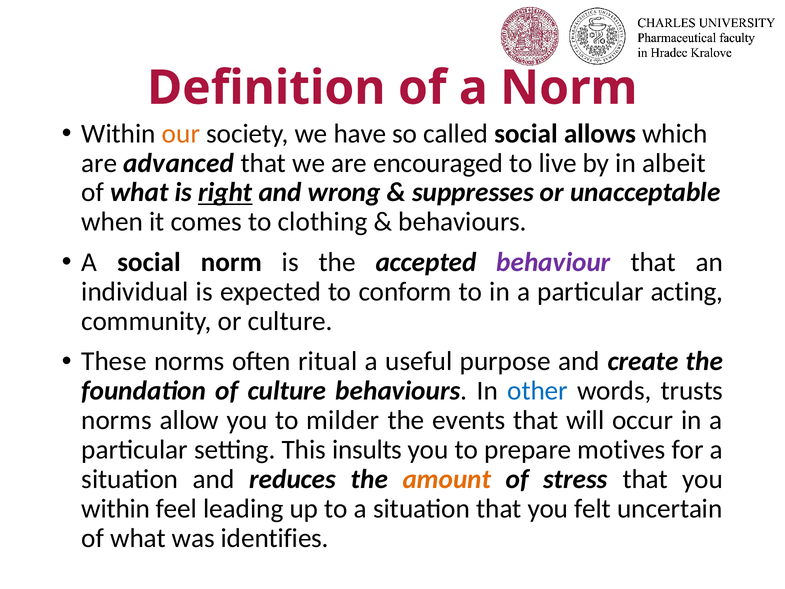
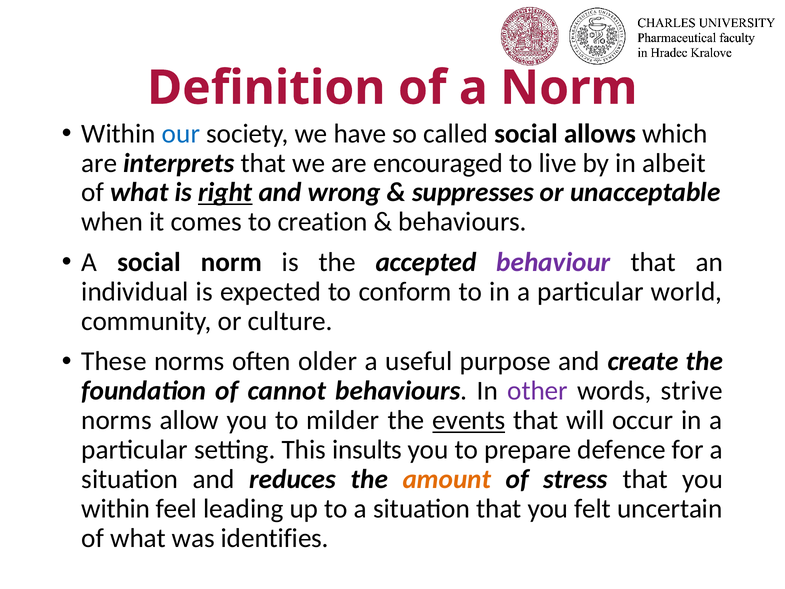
our colour: orange -> blue
advanced: advanced -> interprets
clothing: clothing -> creation
acting: acting -> world
ritual: ritual -> older
of culture: culture -> cannot
other colour: blue -> purple
trusts: trusts -> strive
events underline: none -> present
motives: motives -> defence
